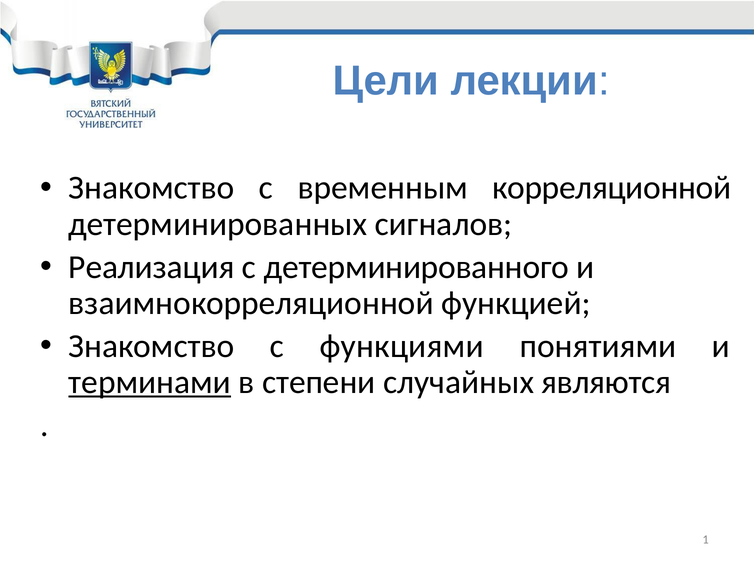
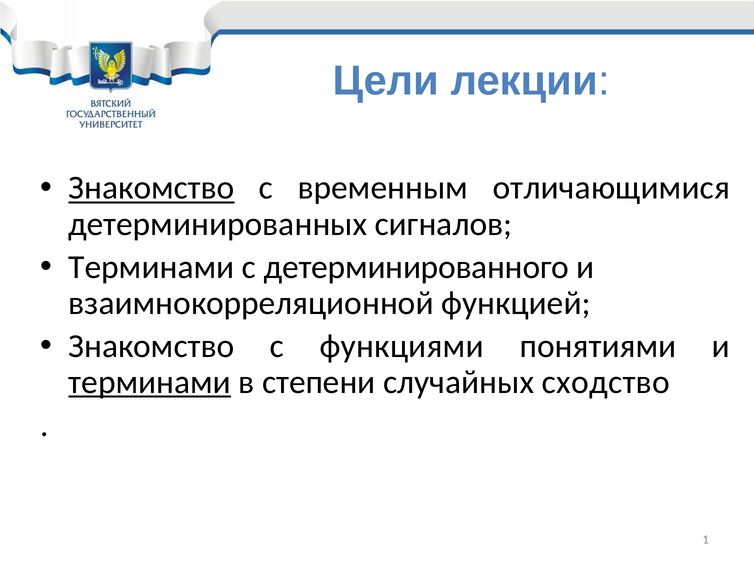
Знакомство at (151, 188) underline: none -> present
корреляционной: корреляционной -> отличающимися
Реализация at (151, 267): Реализация -> Терминами
являются: являются -> сходство
